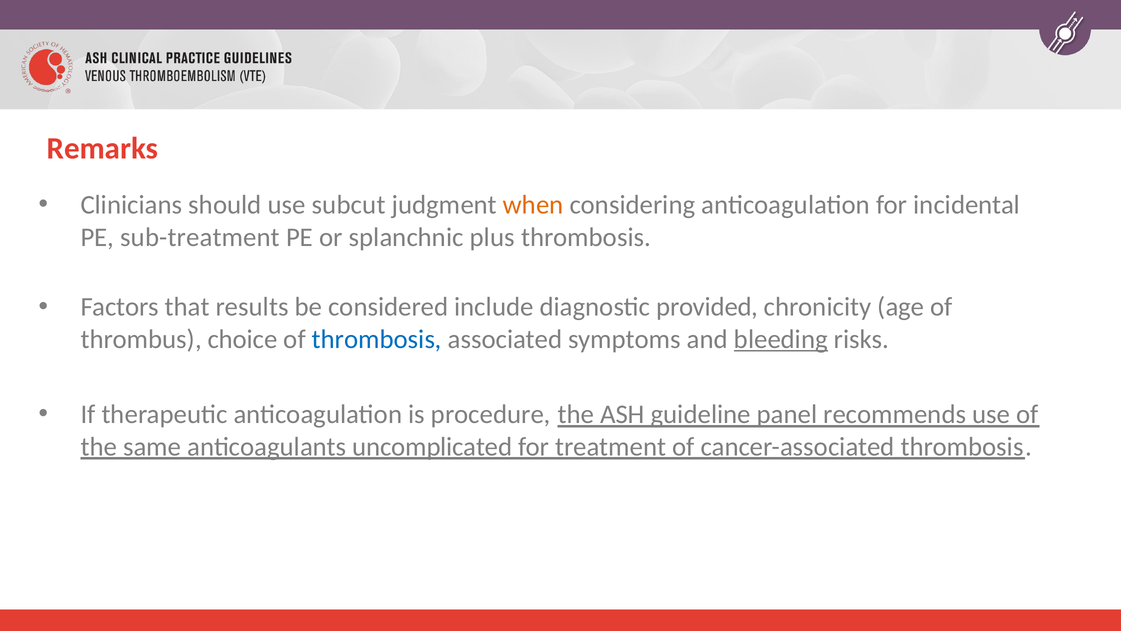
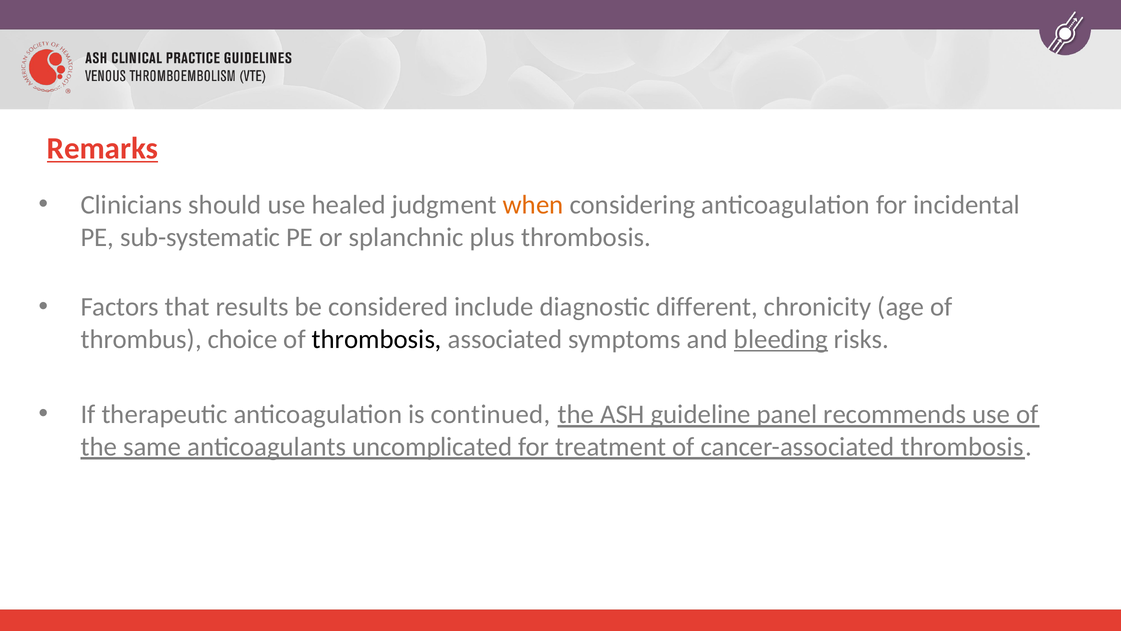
Remarks underline: none -> present
subcut: subcut -> healed
sub-treatment: sub-treatment -> sub-systematic
provided: provided -> different
thrombosis at (377, 339) colour: blue -> black
procedure: procedure -> continued
